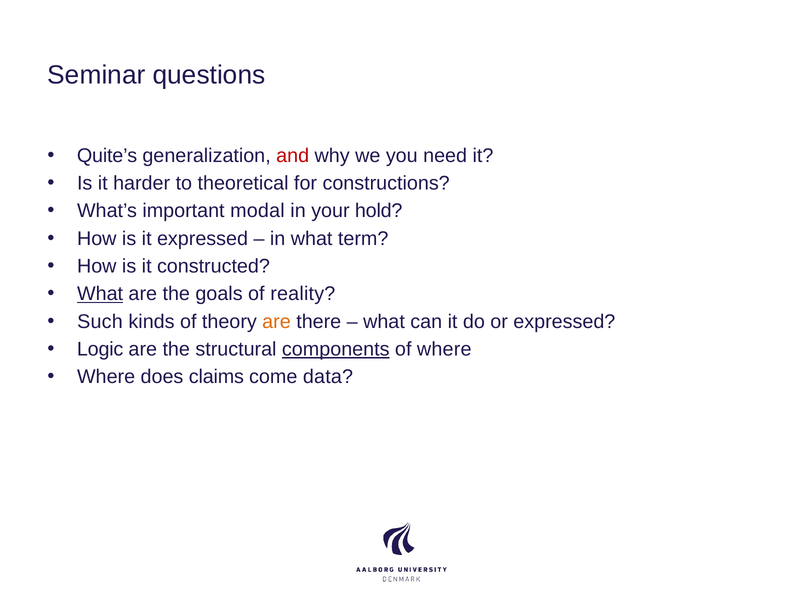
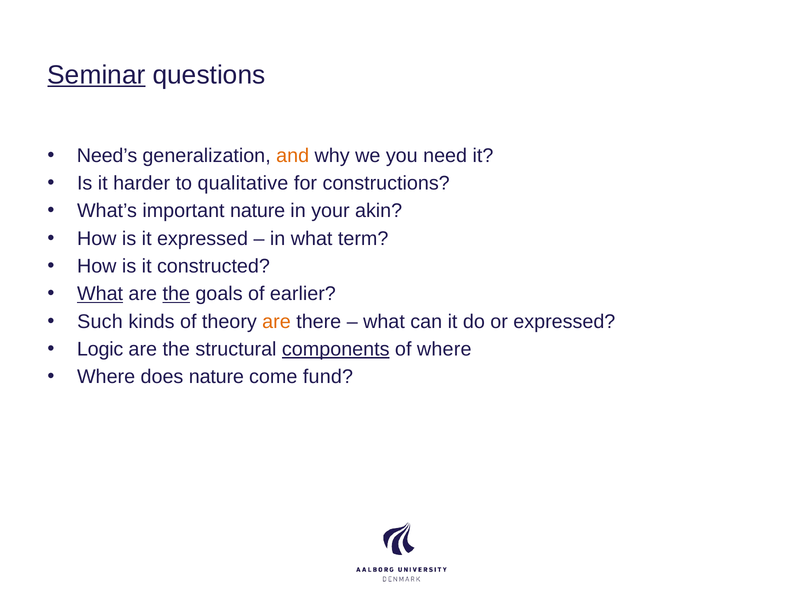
Seminar underline: none -> present
Quite’s: Quite’s -> Need’s
and colour: red -> orange
theoretical: theoretical -> qualitative
important modal: modal -> nature
hold: hold -> akin
the at (176, 294) underline: none -> present
reality: reality -> earlier
does claims: claims -> nature
data: data -> fund
